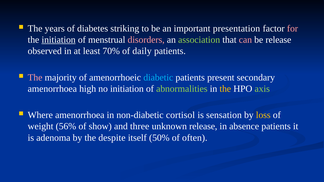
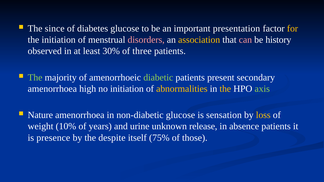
years: years -> since
diabetes striking: striking -> glucose
for colour: pink -> yellow
initiation at (59, 40) underline: present -> none
association colour: light green -> yellow
be release: release -> history
70%: 70% -> 30%
daily: daily -> three
The at (35, 77) colour: pink -> light green
diabetic colour: light blue -> light green
abnormalities colour: light green -> yellow
Where: Where -> Nature
non-diabetic cortisol: cortisol -> glucose
56%: 56% -> 10%
show: show -> years
three: three -> urine
adenoma: adenoma -> presence
50%: 50% -> 75%
often: often -> those
